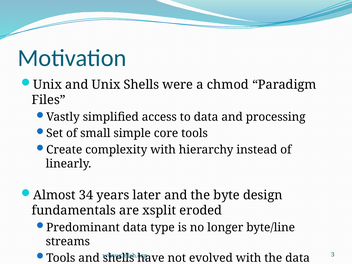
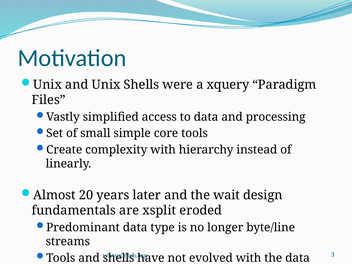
chmod: chmod -> xquery
34: 34 -> 20
byte: byte -> wait
